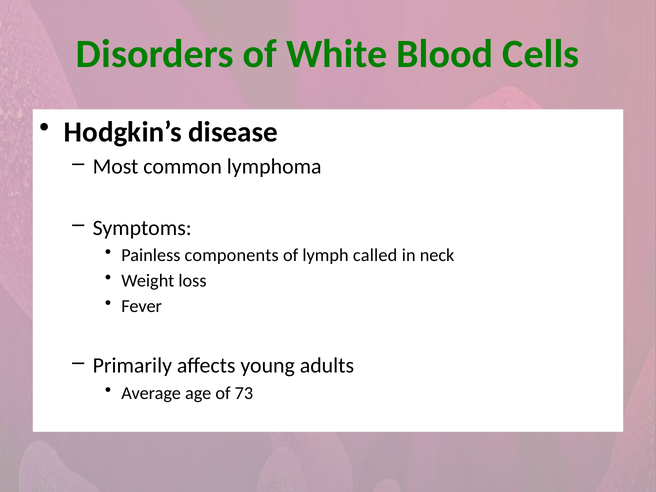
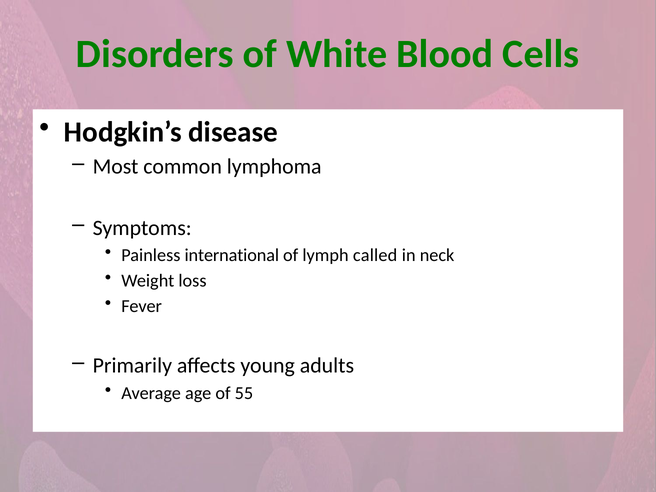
components: components -> international
73: 73 -> 55
